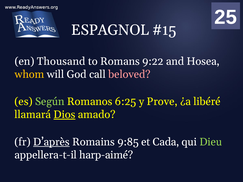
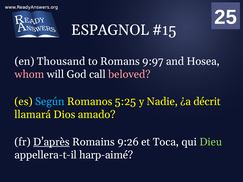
9:22: 9:22 -> 9:97
whom colour: yellow -> pink
Según colour: light green -> light blue
6:25: 6:25 -> 5:25
Prove: Prove -> Nadie
libéré: libéré -> décrit
Dios underline: present -> none
9:85: 9:85 -> 9:26
Cada: Cada -> Toca
